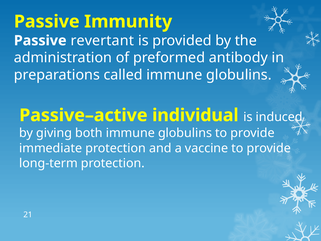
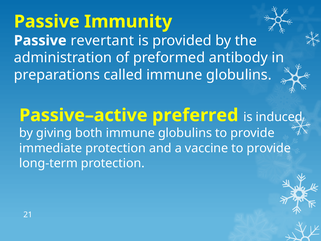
individual: individual -> preferred
